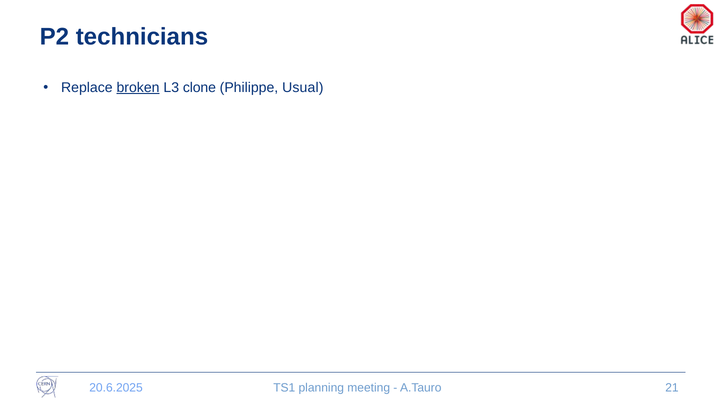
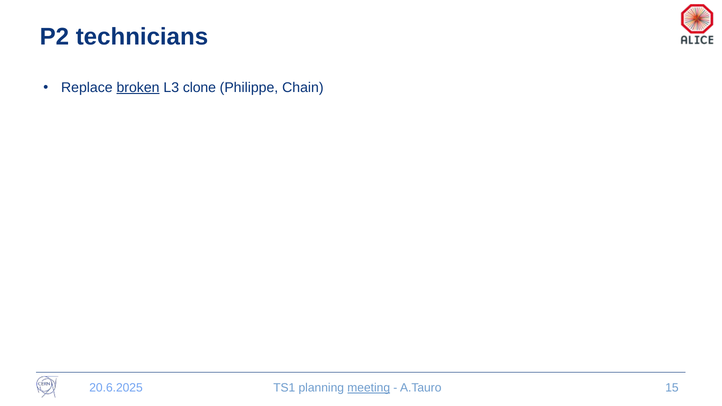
Usual: Usual -> Chain
meeting underline: none -> present
21: 21 -> 15
